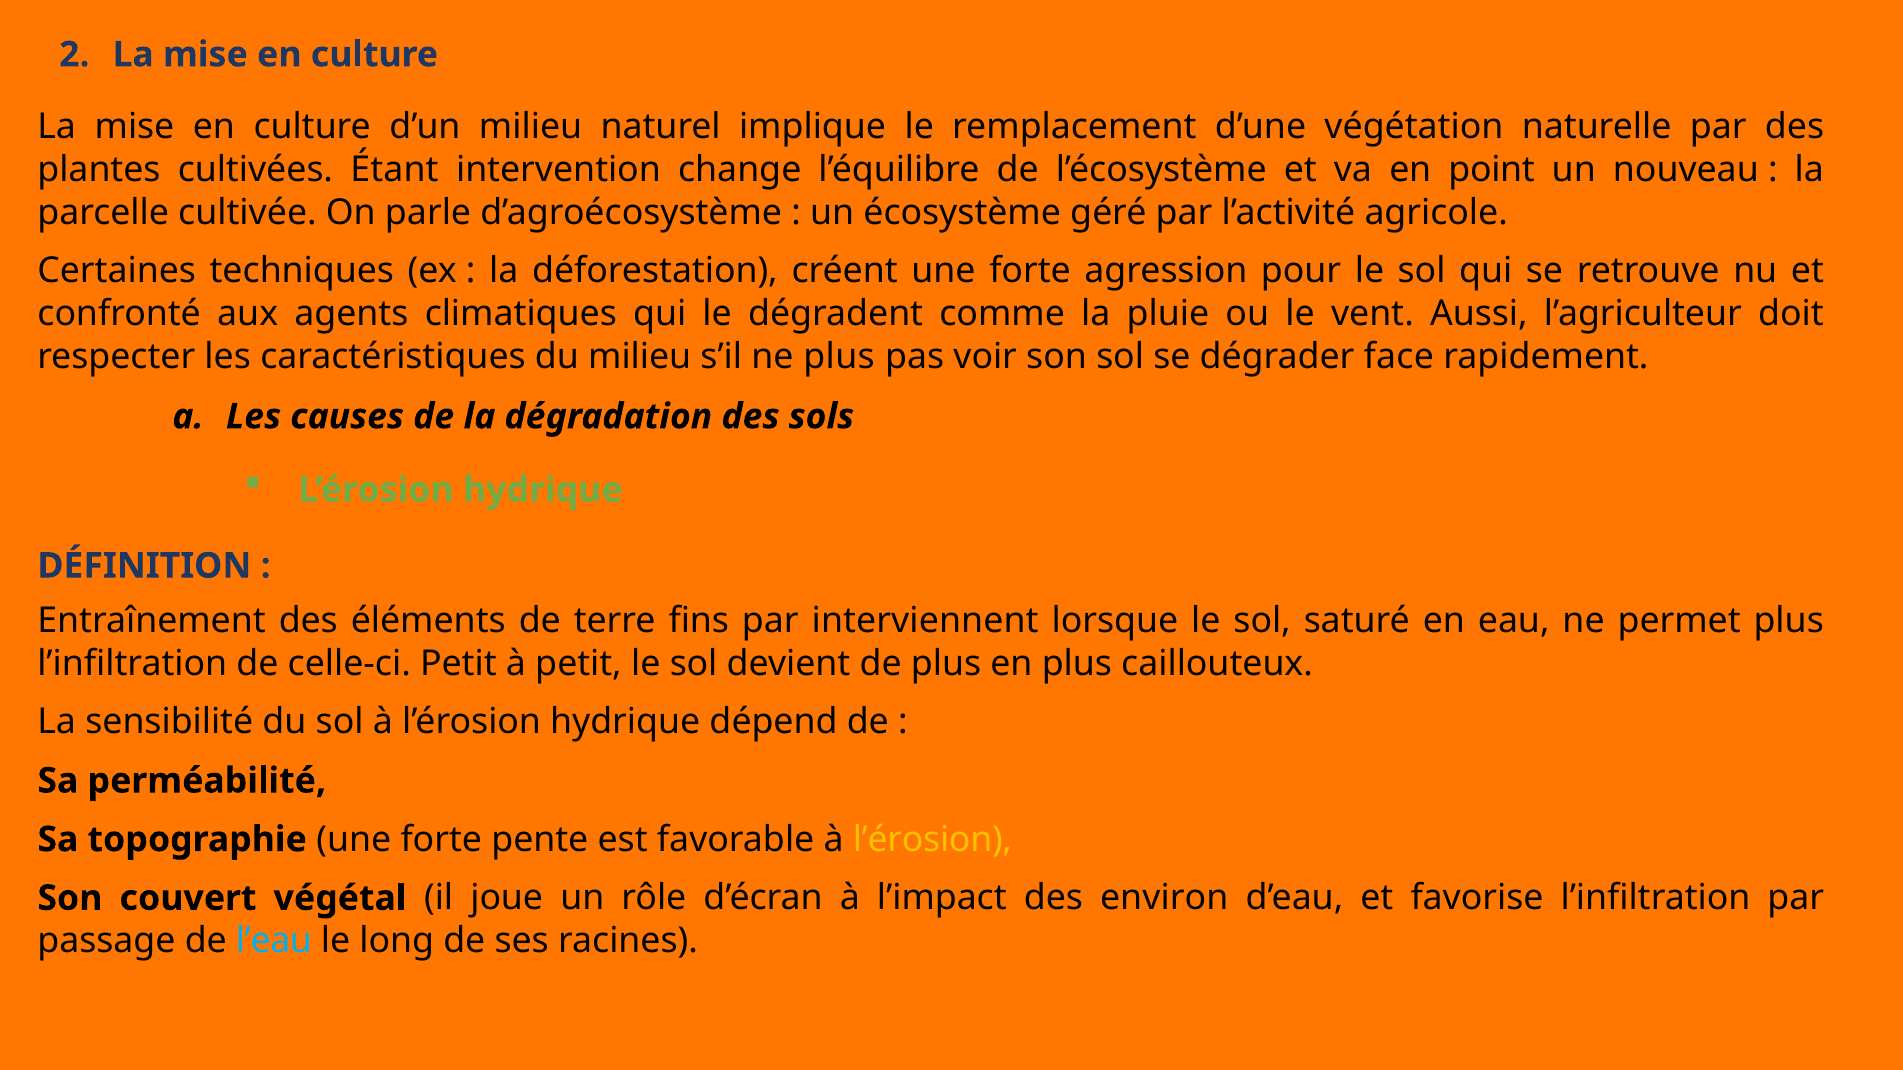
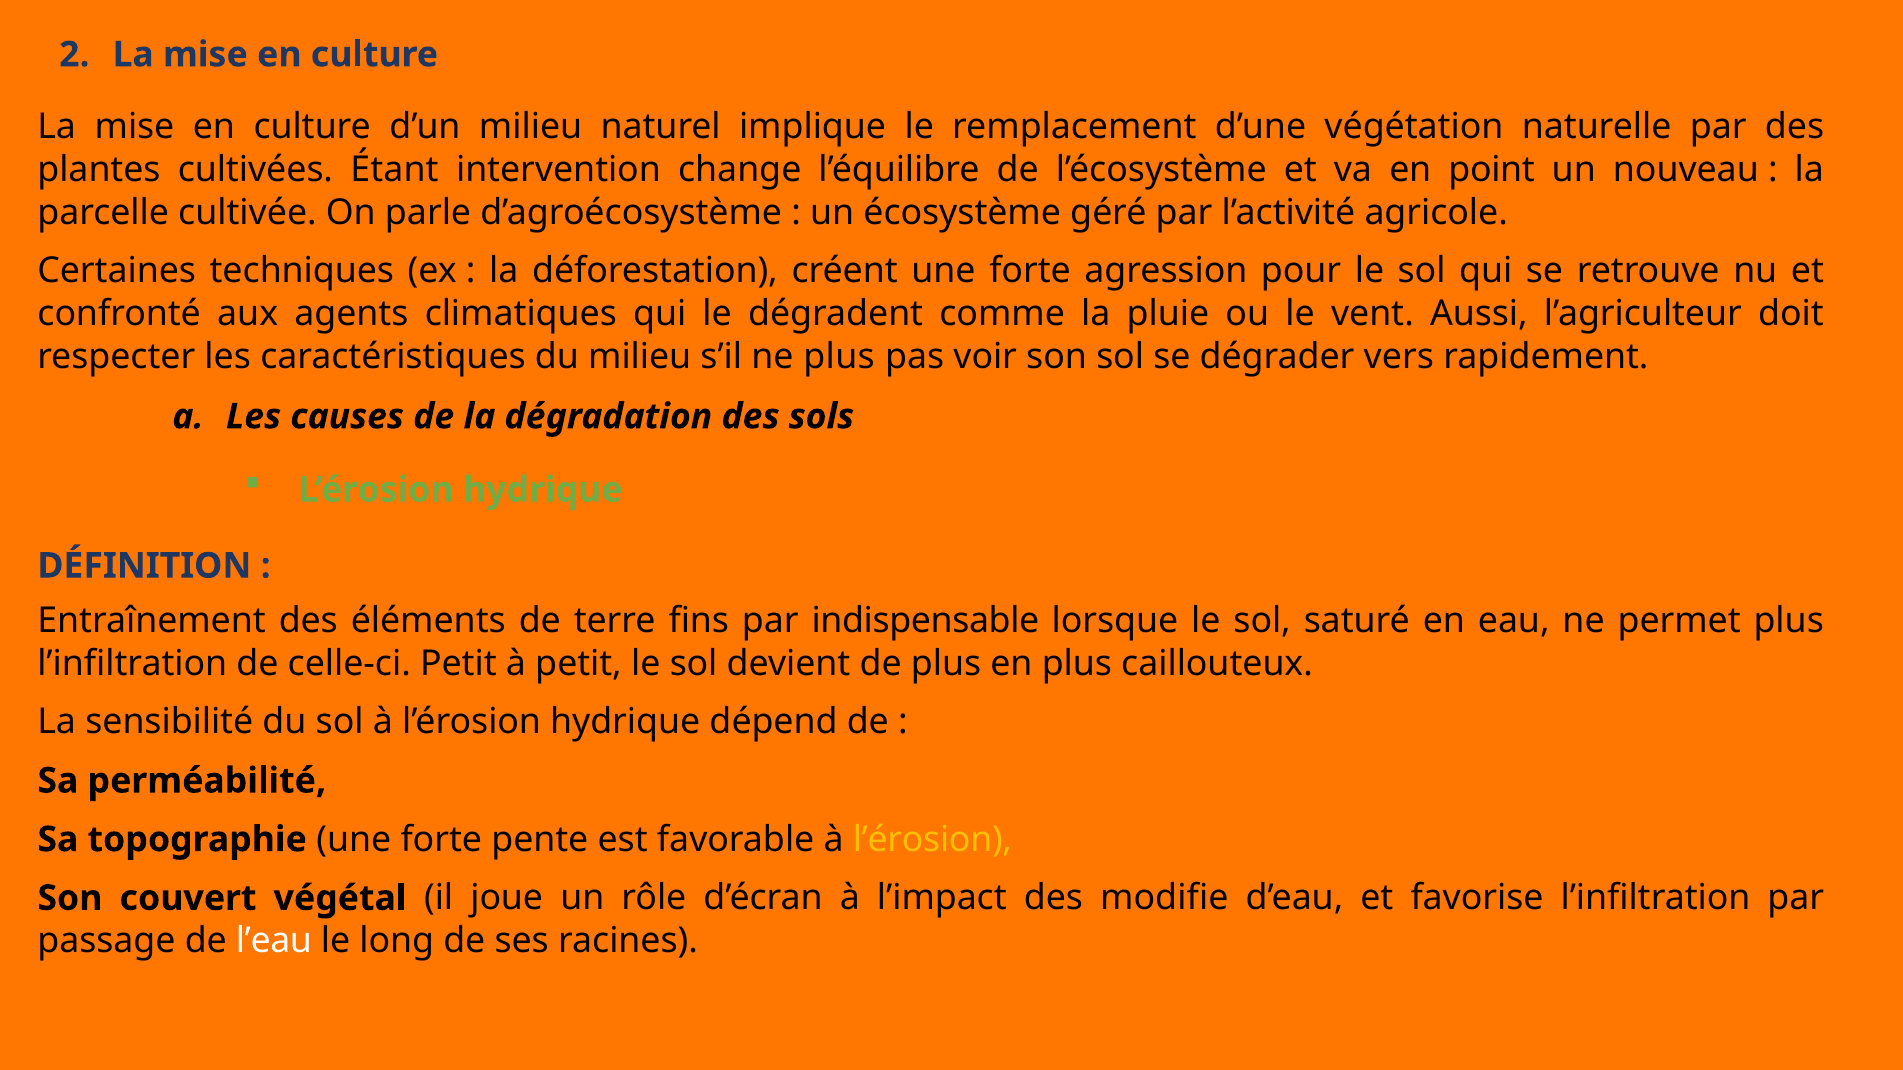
face: face -> vers
interviennent: interviennent -> indispensable
environ: environ -> modifie
l’eau colour: light blue -> white
